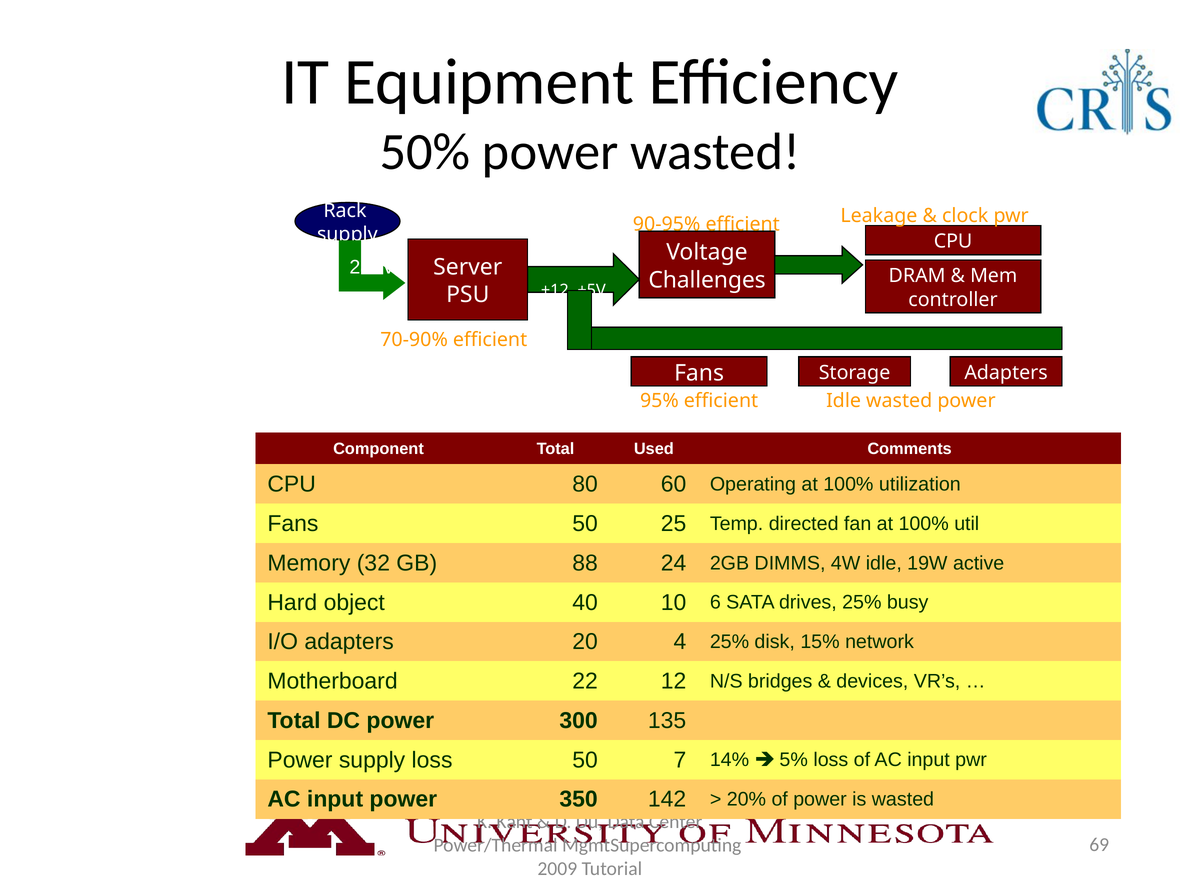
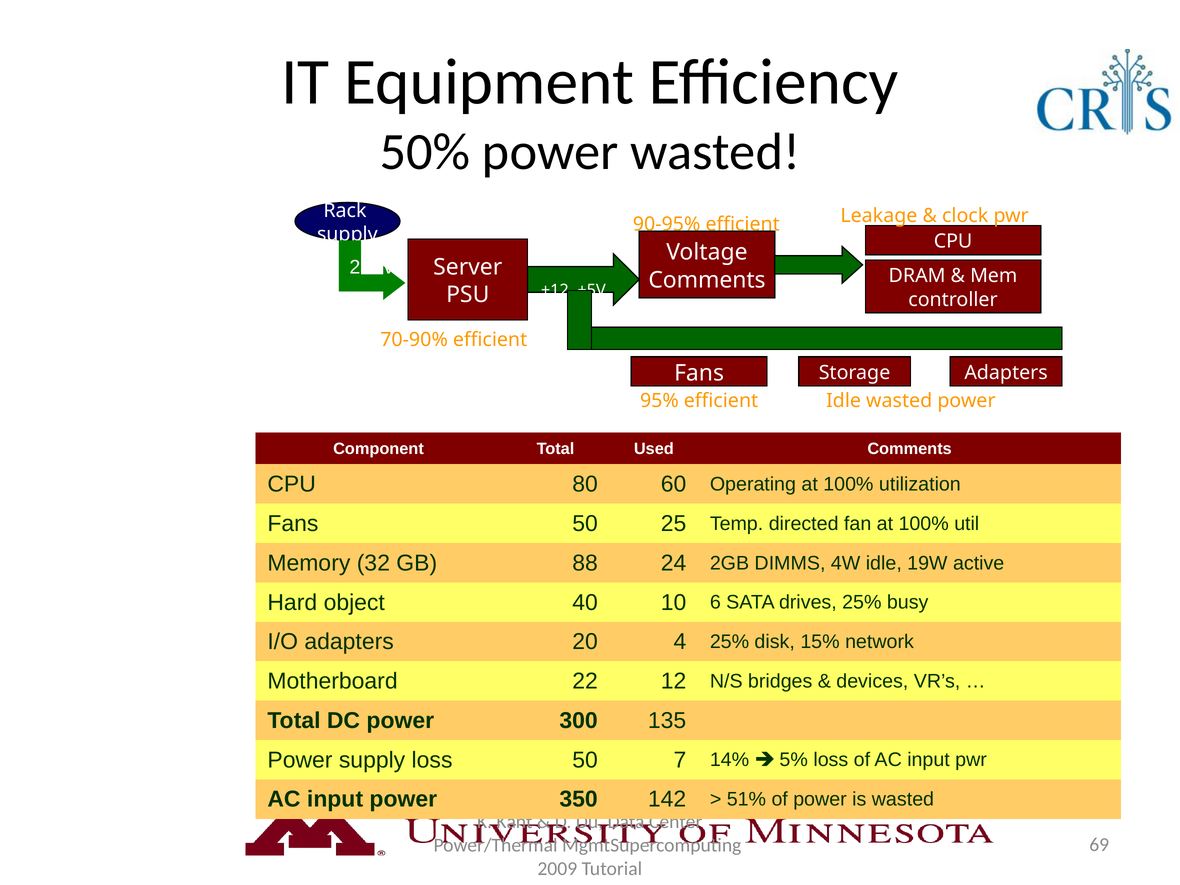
Challenges at (707, 280): Challenges -> Comments
20%: 20% -> 51%
